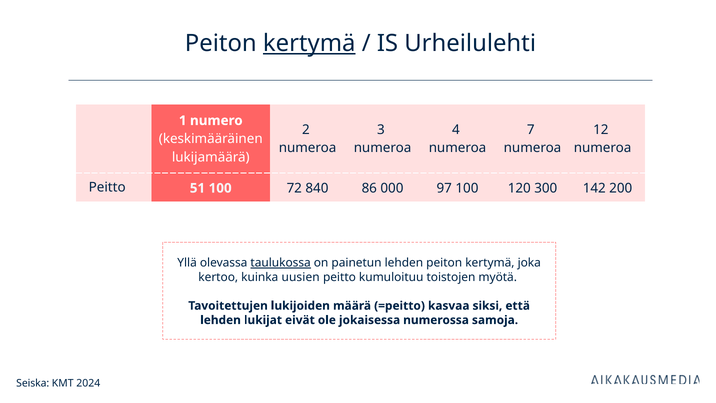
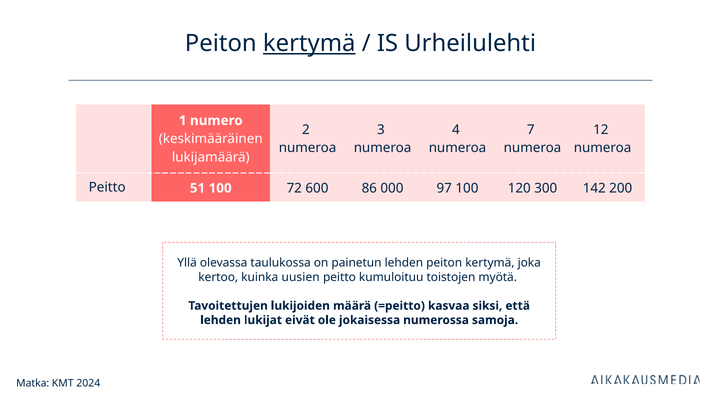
840: 840 -> 600
taulukossa underline: present -> none
Seiska: Seiska -> Matka
